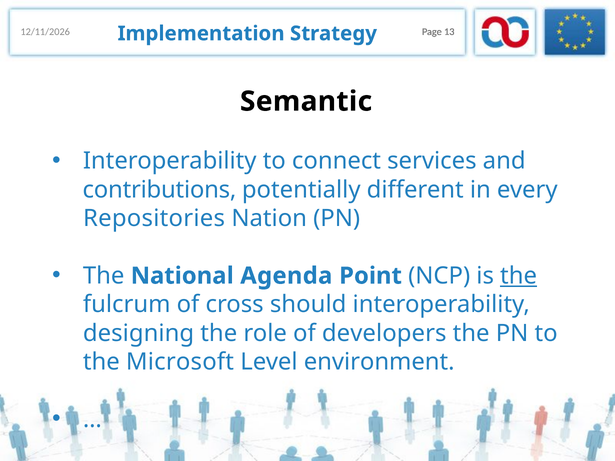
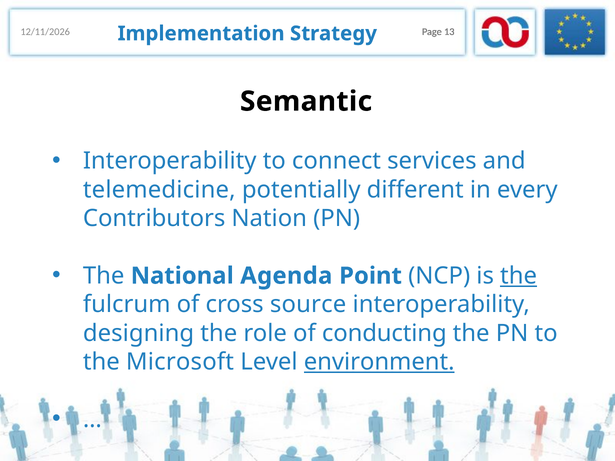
contributions: contributions -> telemedicine
Repositories: Repositories -> Contributors
should: should -> source
developers: developers -> conducting
environment underline: none -> present
